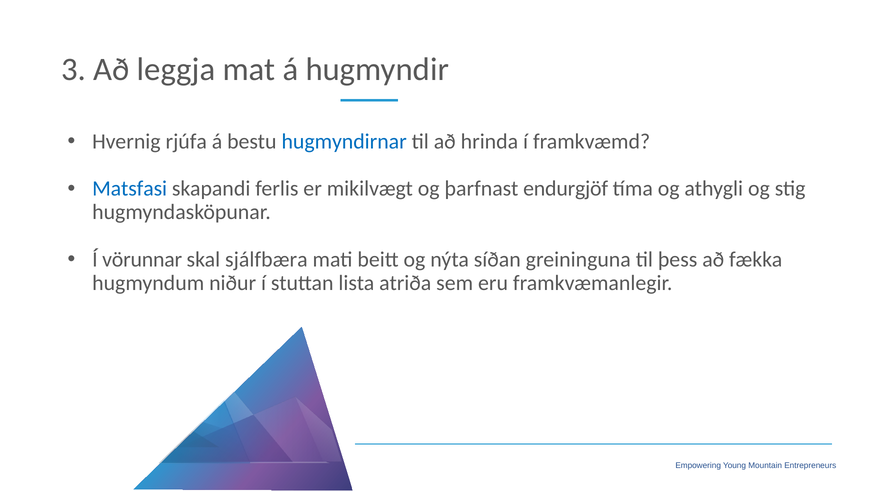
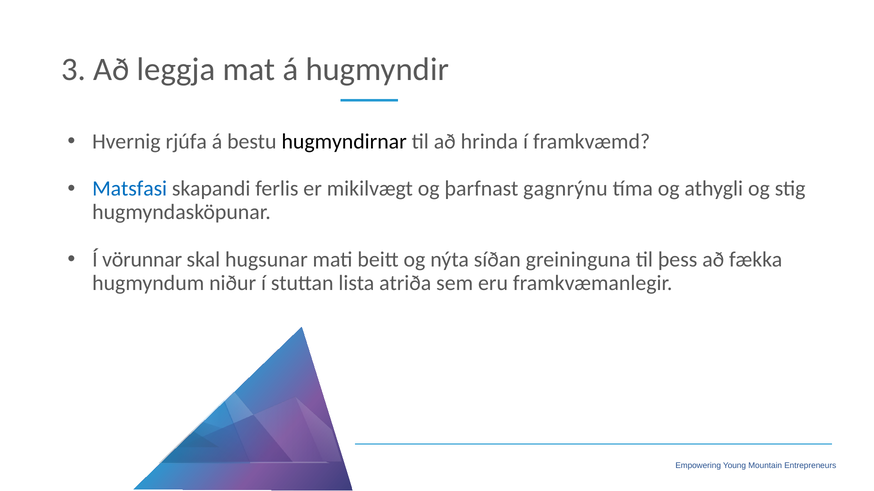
hugmyndirnar colour: blue -> black
endurgjöf: endurgjöf -> gagnrýnu
sjálfbæra: sjálfbæra -> hugsunar
